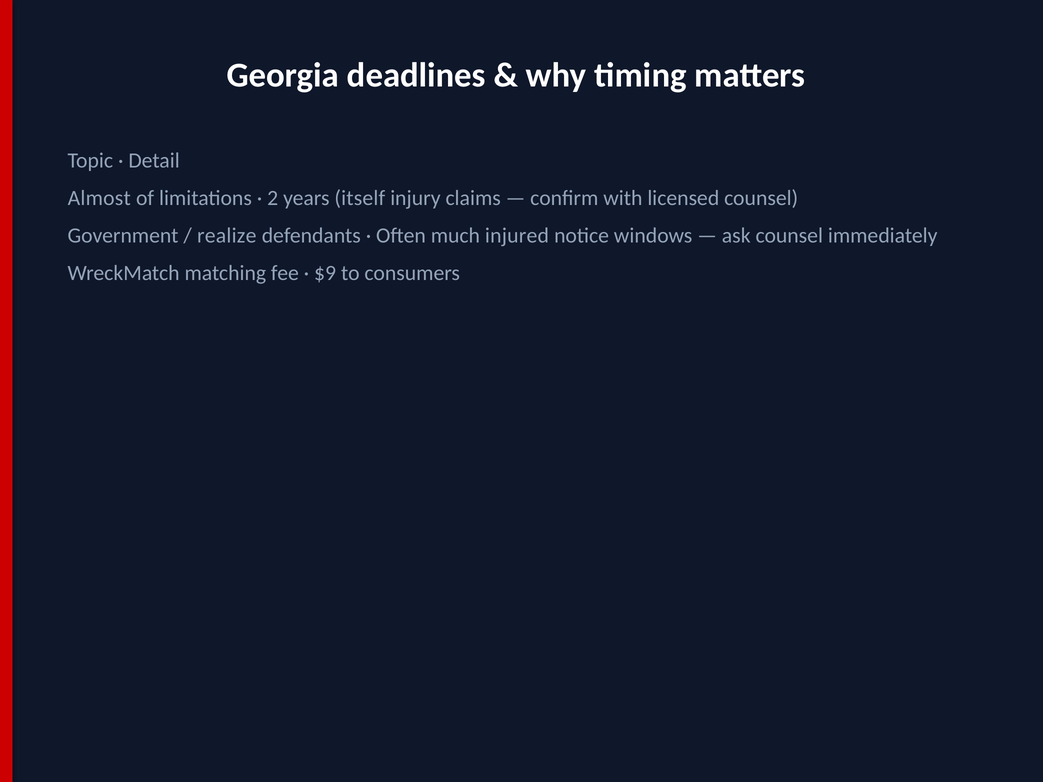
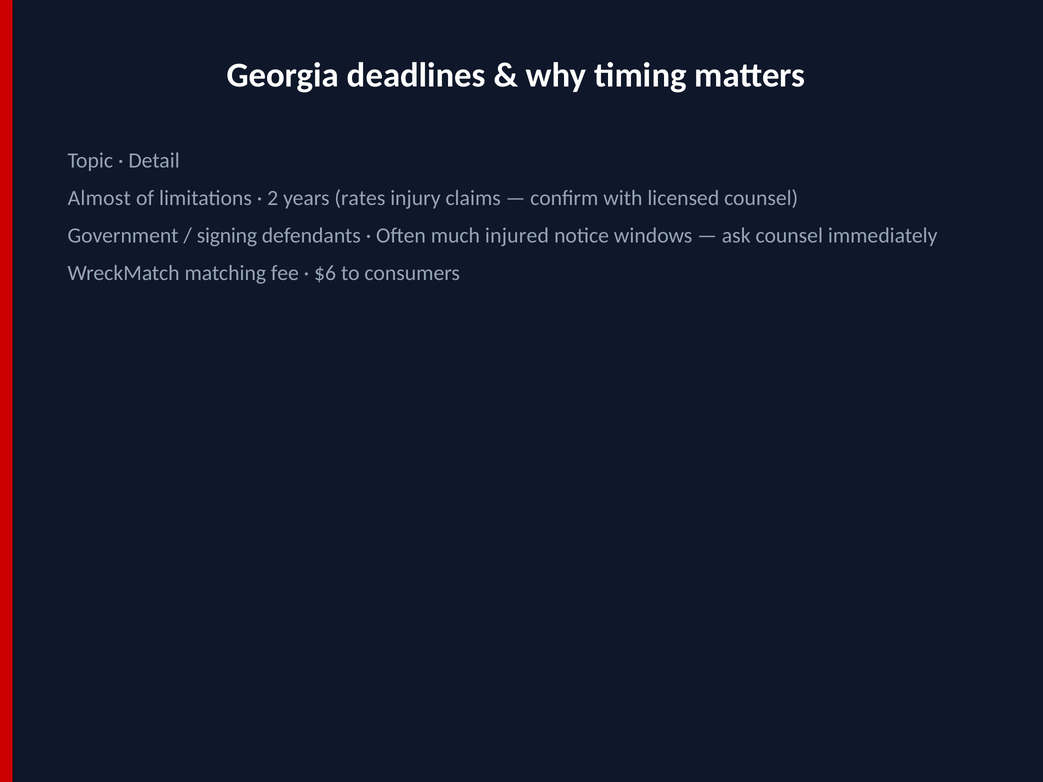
itself: itself -> rates
realize: realize -> signing
$9: $9 -> $6
